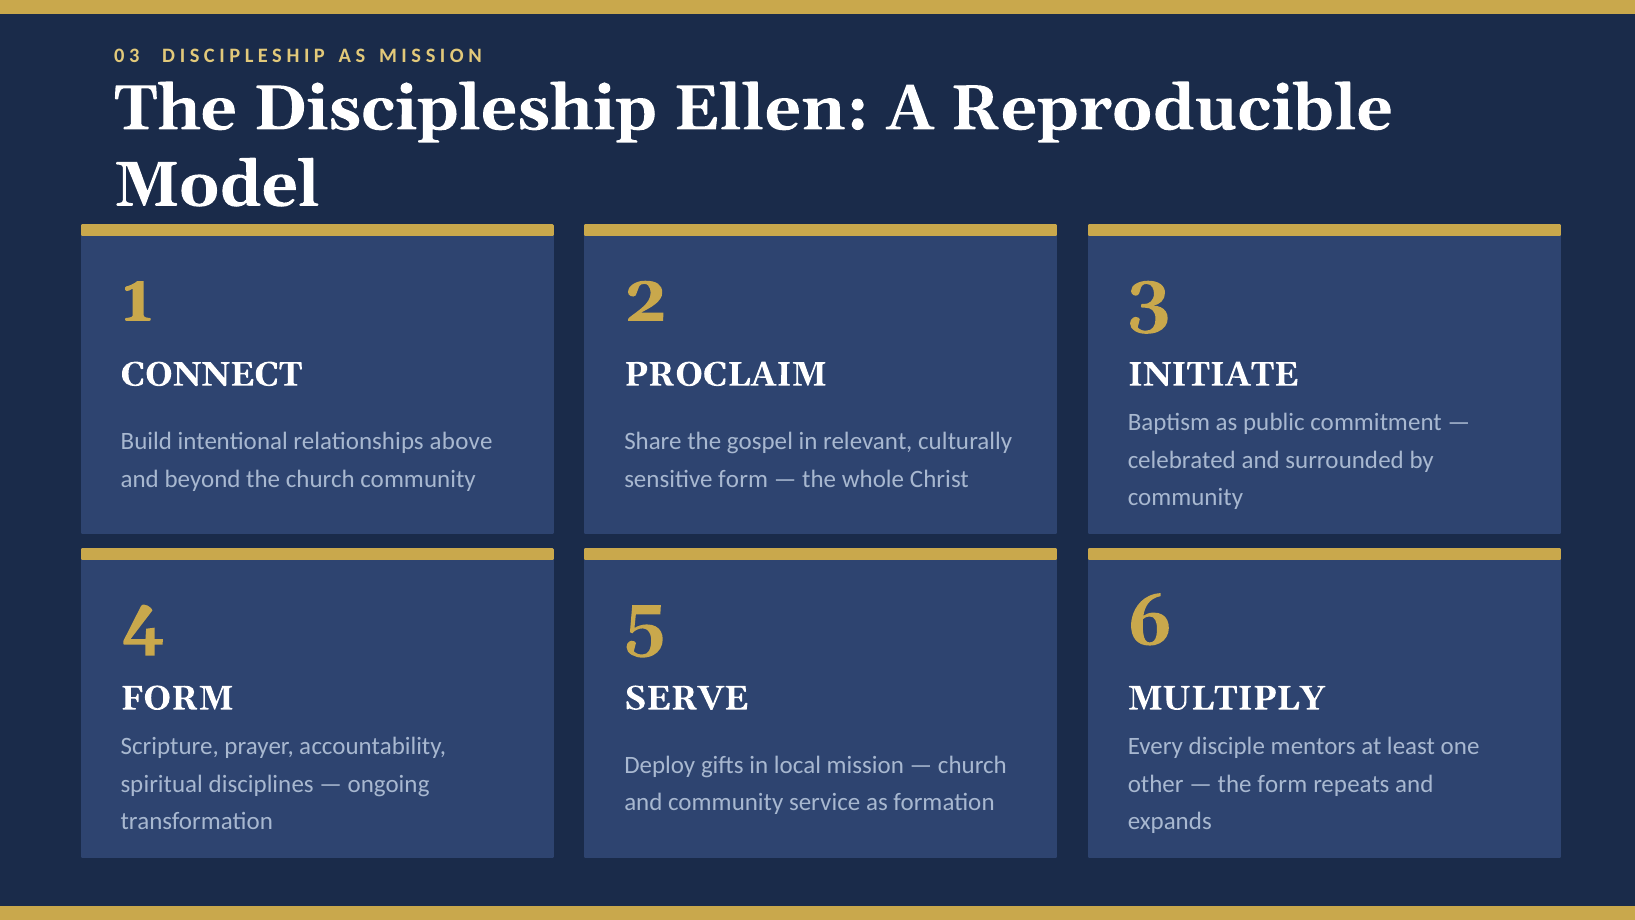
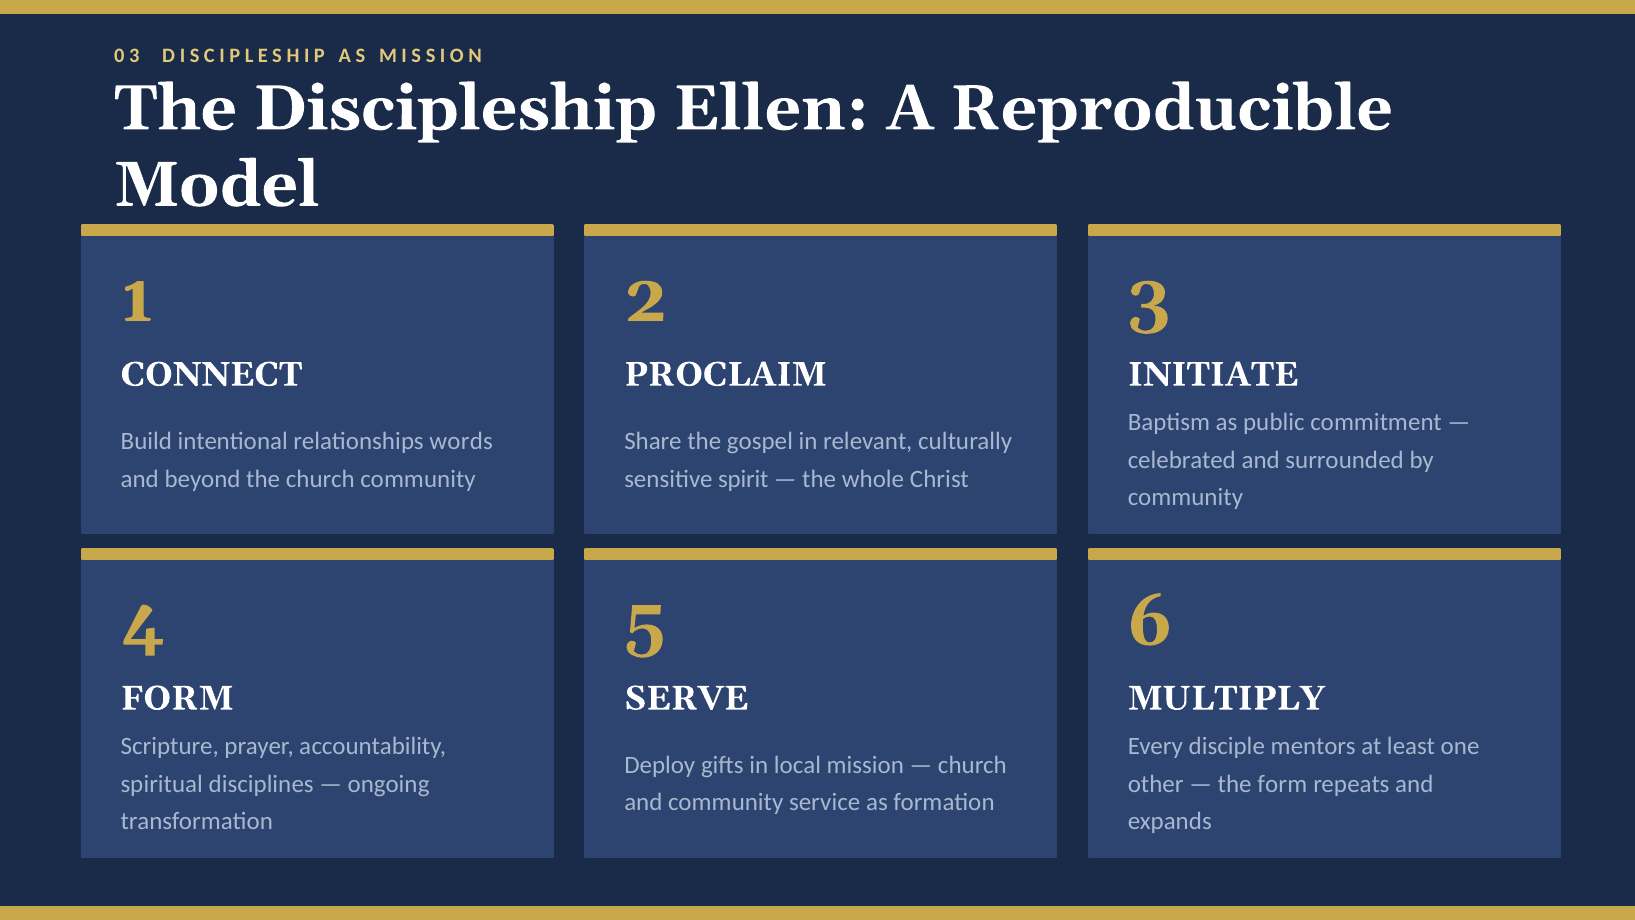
above: above -> words
sensitive form: form -> spirit
